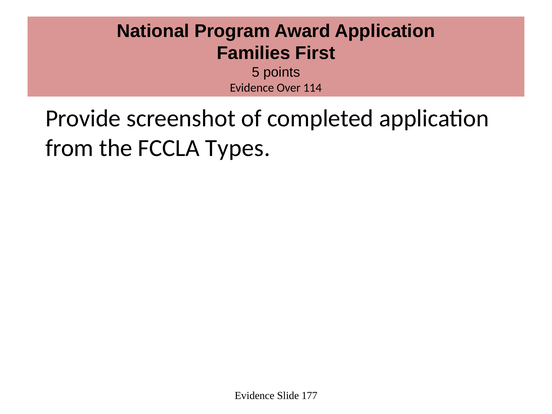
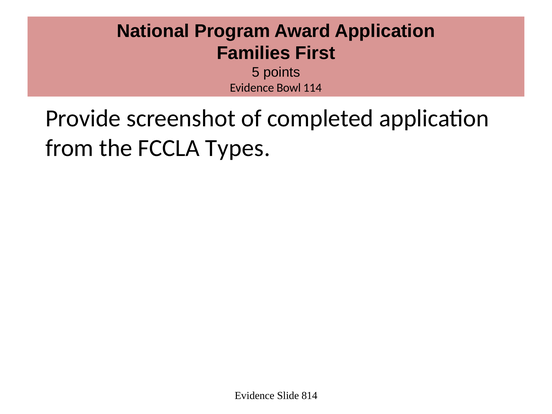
Over: Over -> Bowl
177: 177 -> 814
